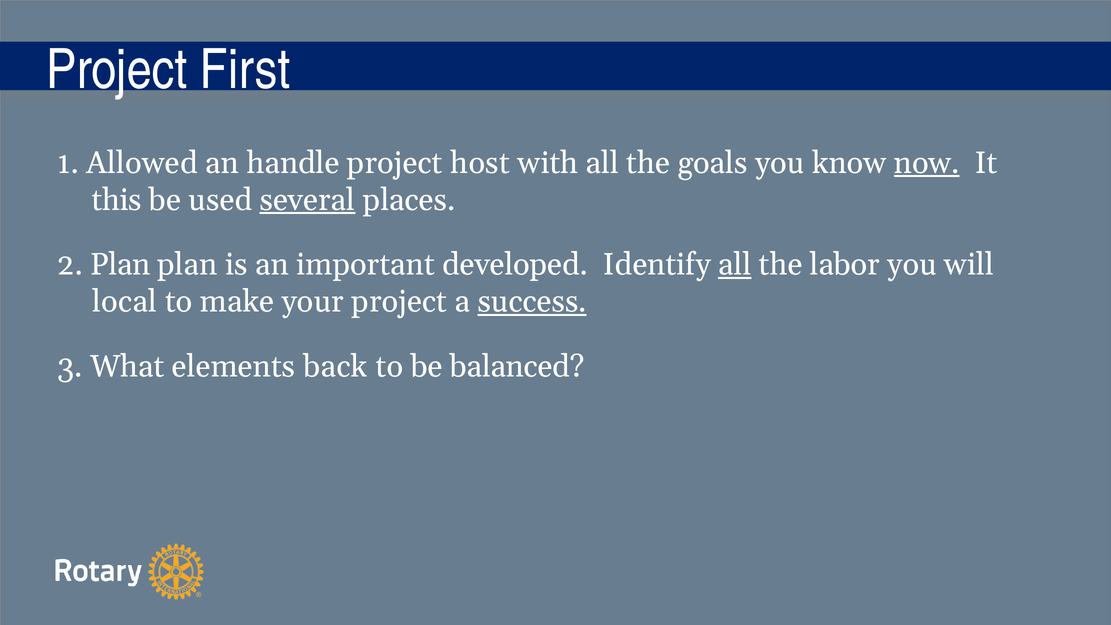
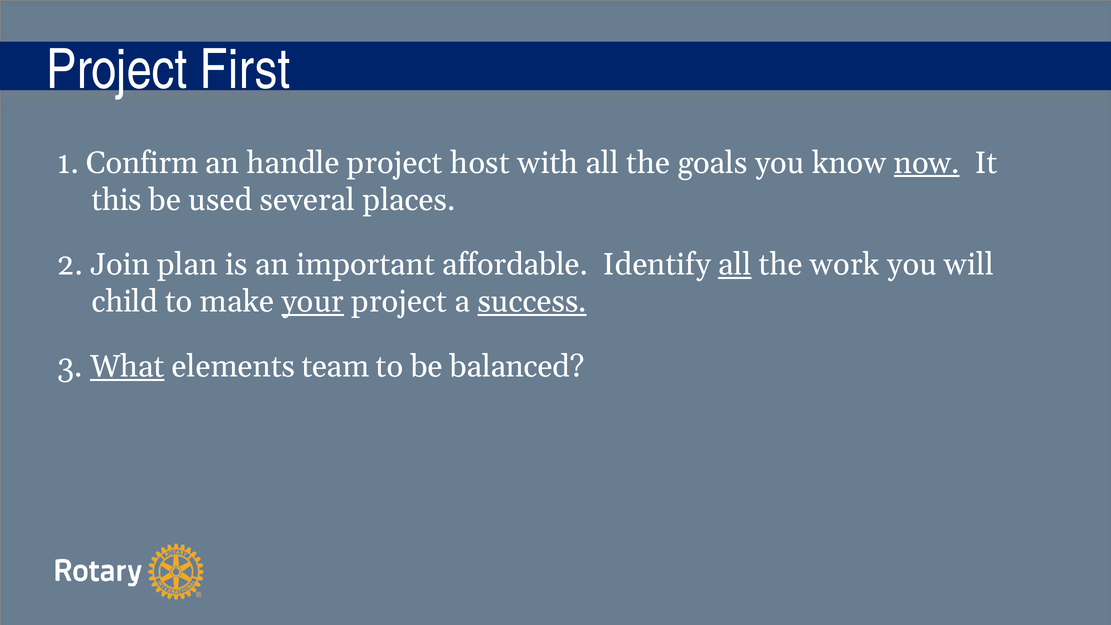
Allowed: Allowed -> Confirm
several underline: present -> none
2 Plan: Plan -> Join
developed: developed -> affordable
labor: labor -> work
local: local -> child
your underline: none -> present
What underline: none -> present
back: back -> team
